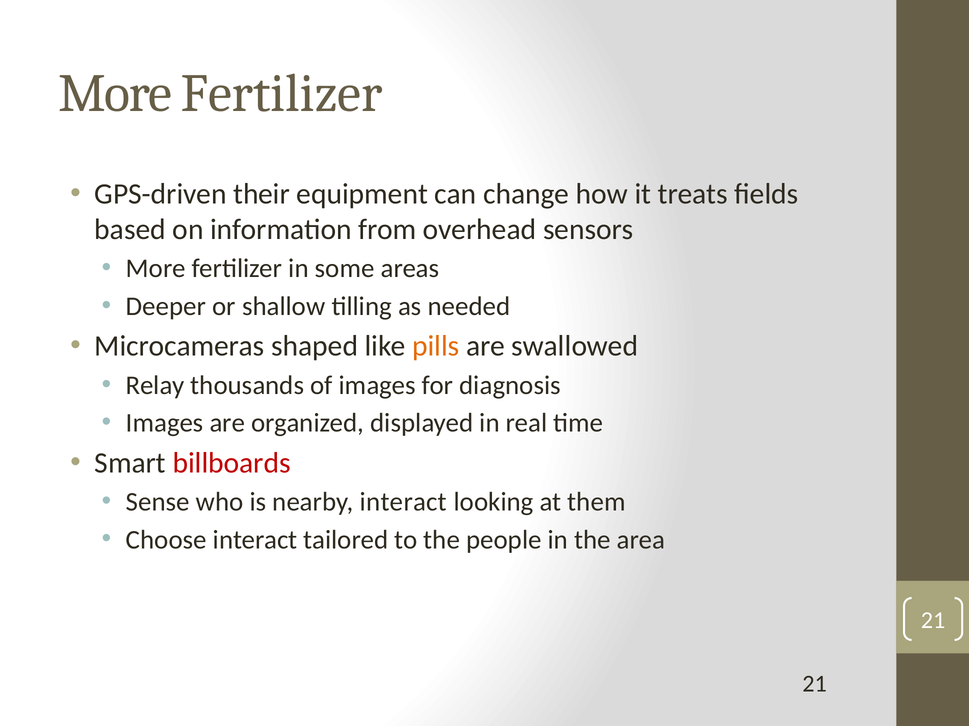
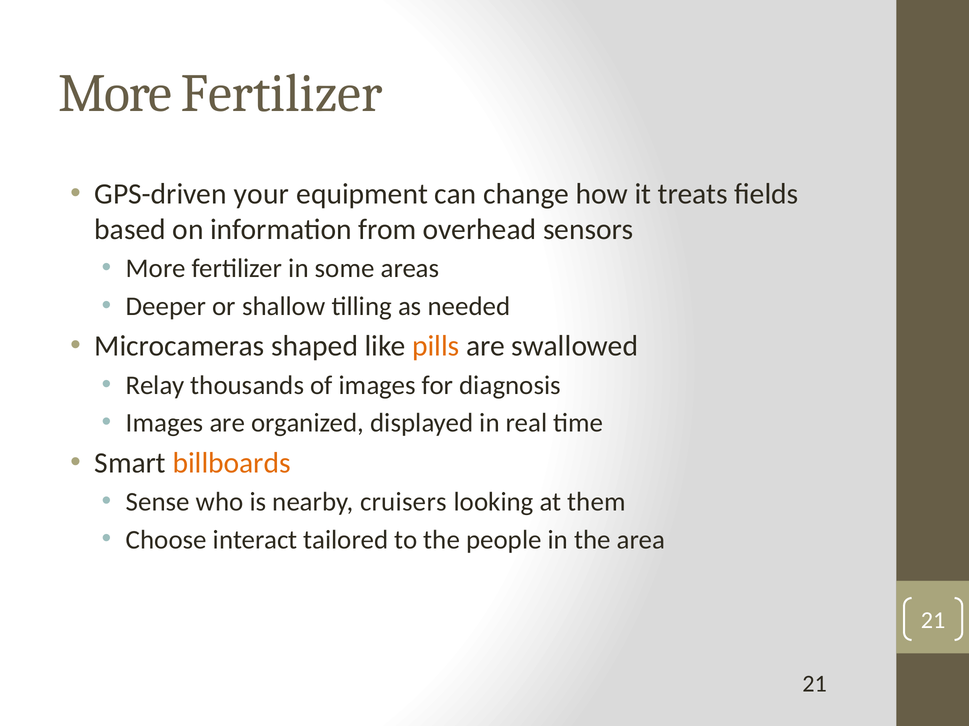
their: their -> your
billboards colour: red -> orange
nearby interact: interact -> cruisers
